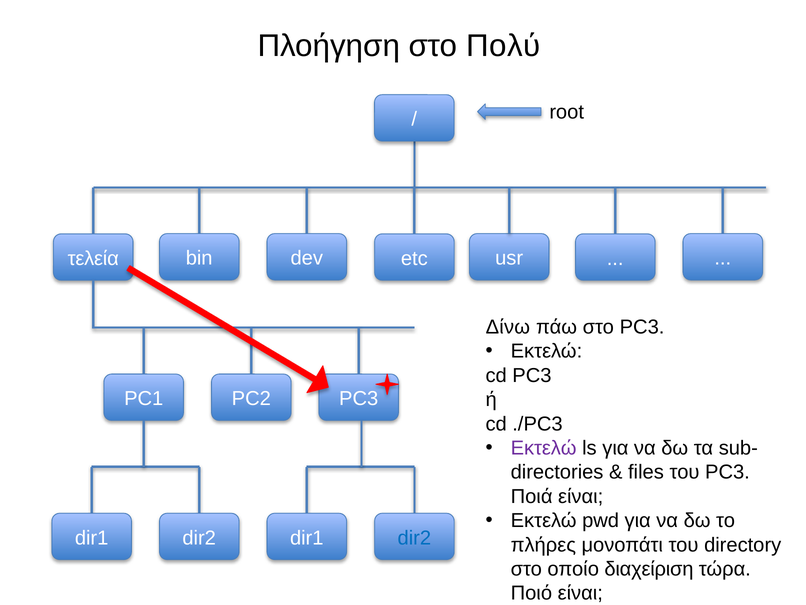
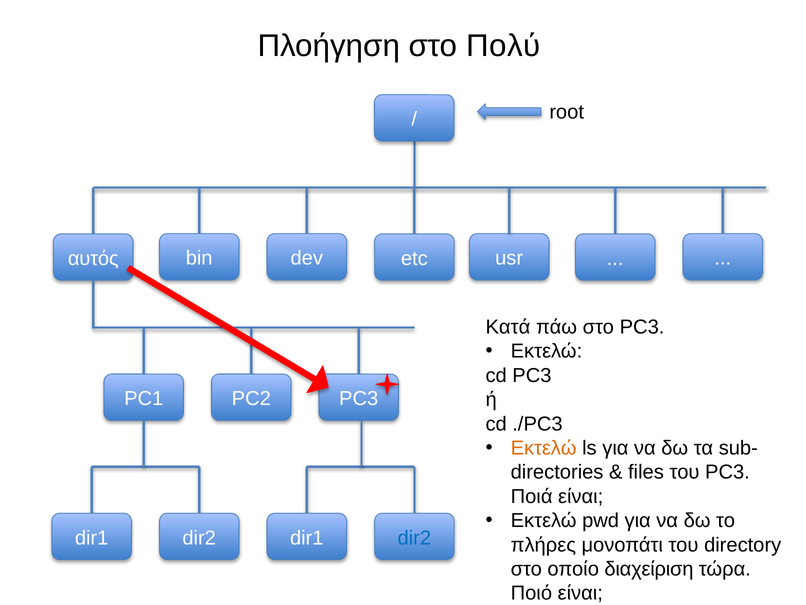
τελεία: τελεία -> αυτός
Δίνω: Δίνω -> Κατά
Εκτελώ at (544, 448) colour: purple -> orange
